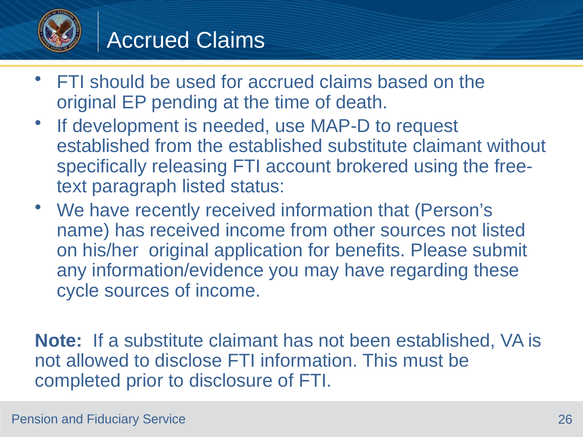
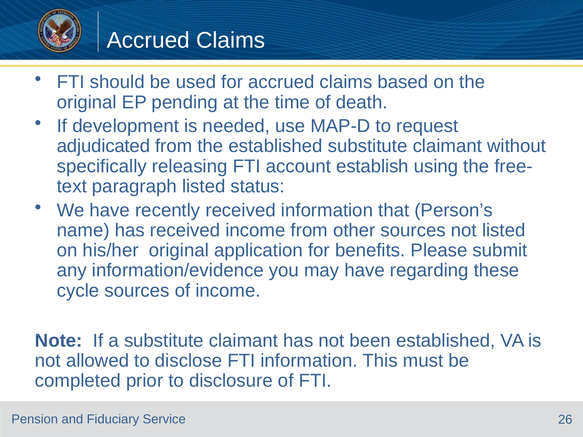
established at (103, 146): established -> adjudicated
brokered: brokered -> establish
